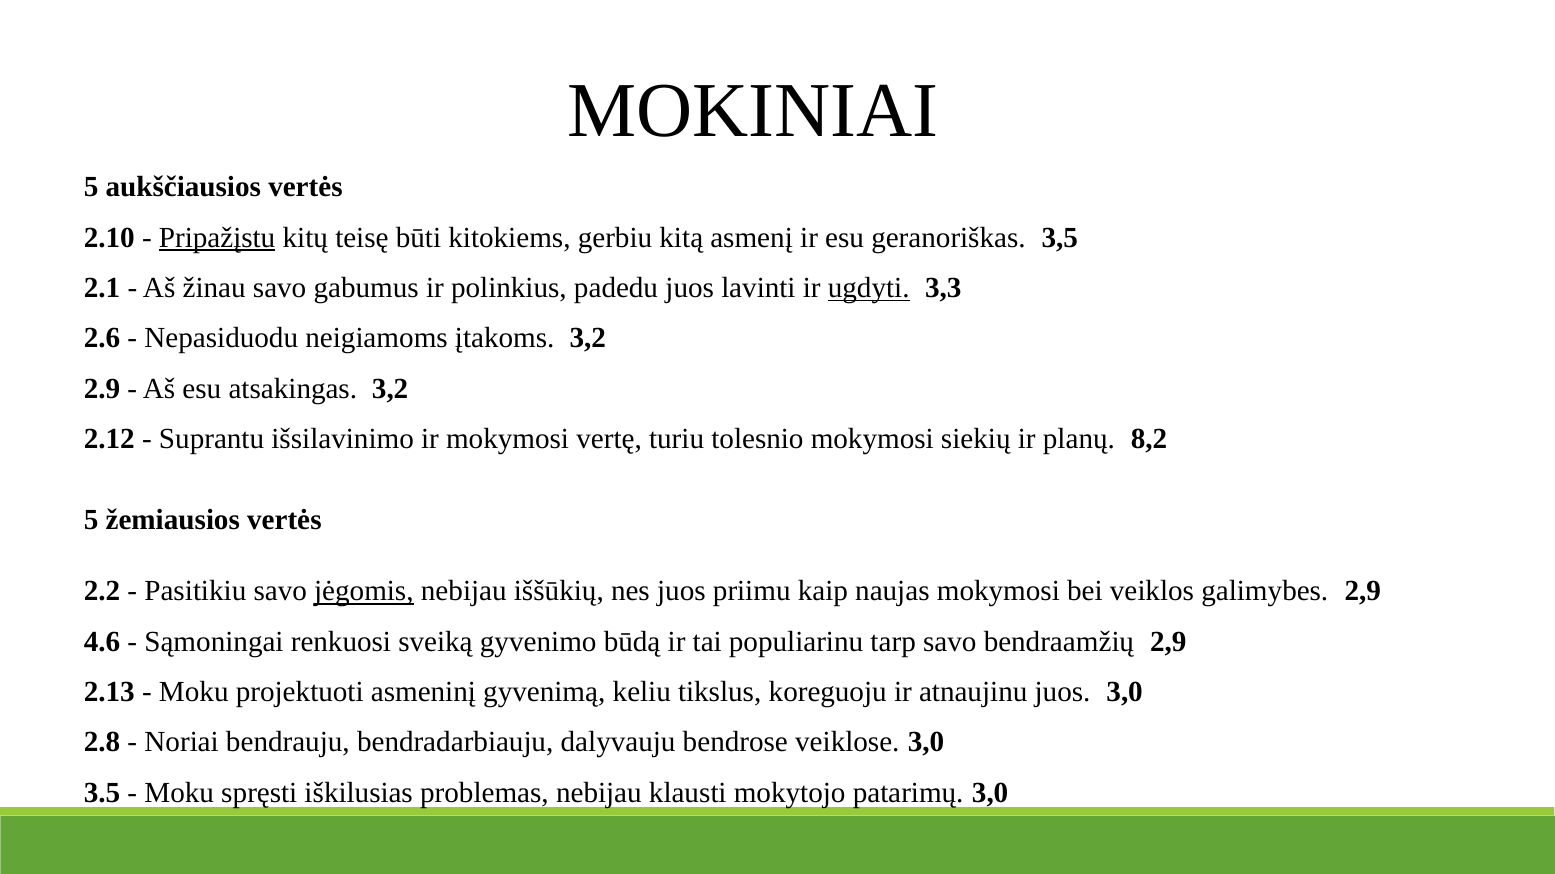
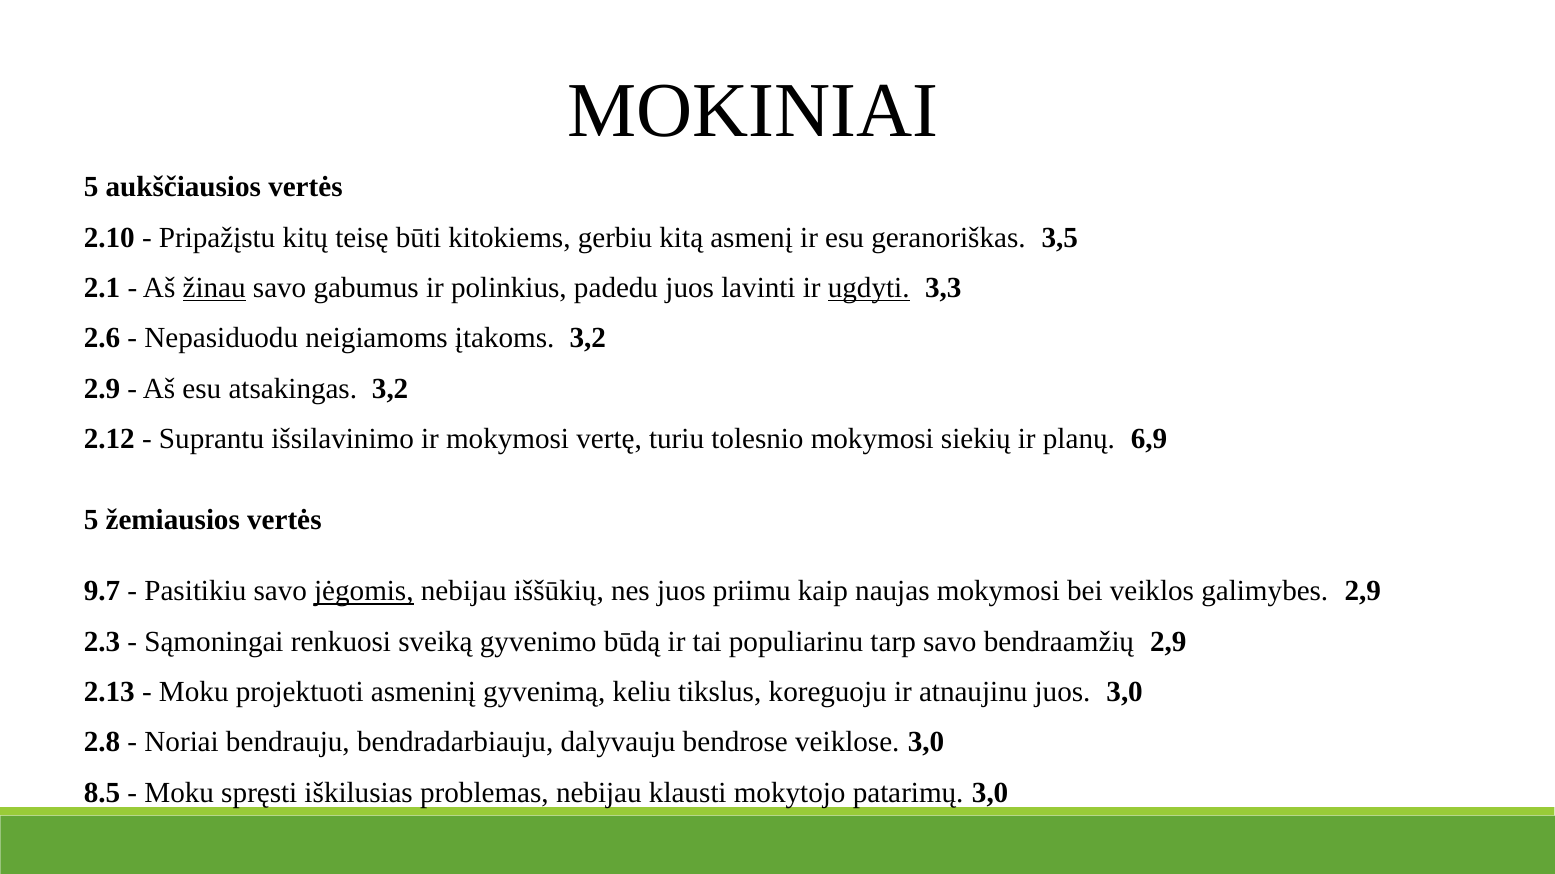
Pripažįstu underline: present -> none
žinau underline: none -> present
8,2: 8,2 -> 6,9
2.2: 2.2 -> 9.7
4.6: 4.6 -> 2.3
3.5: 3.5 -> 8.5
